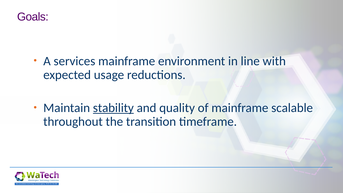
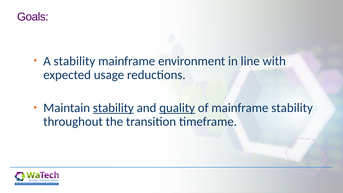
A services: services -> stability
quality underline: none -> present
mainframe scalable: scalable -> stability
